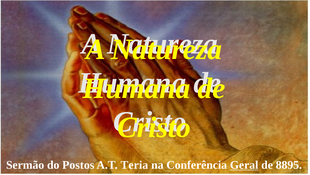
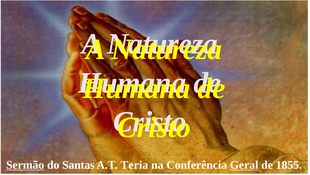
Sermão underline: none -> present
Postos: Postos -> Santas
8895: 8895 -> 1855
